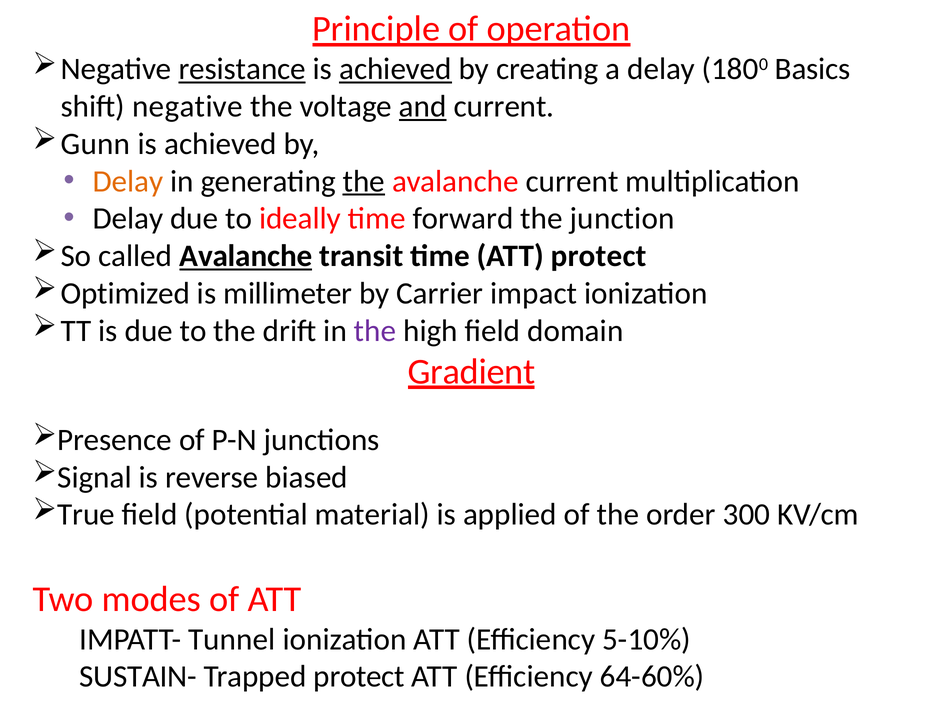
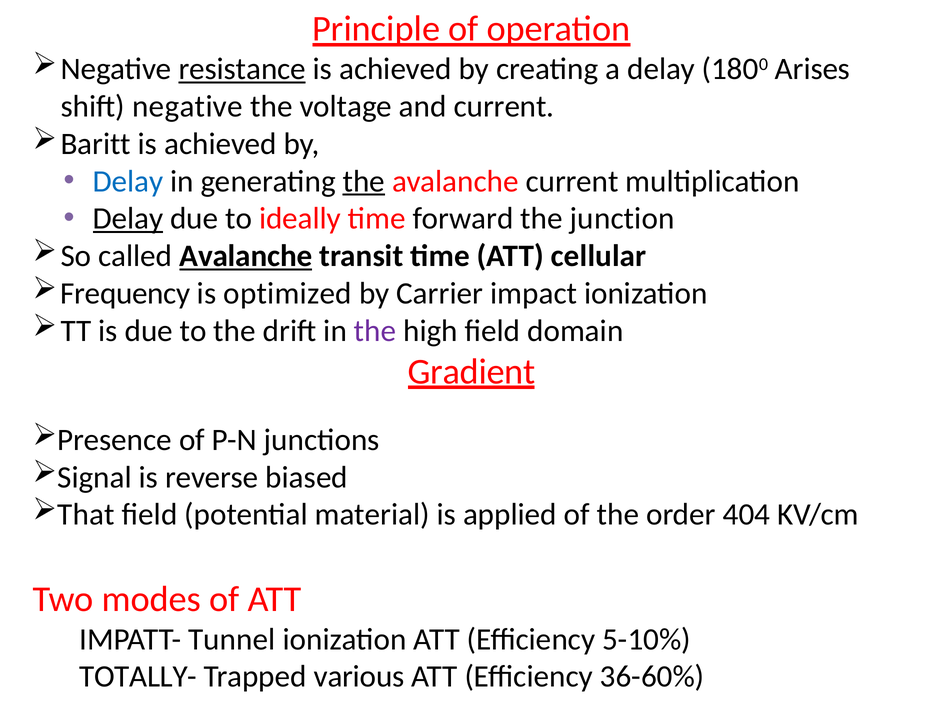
achieved at (395, 69) underline: present -> none
Basics: Basics -> Arises
and underline: present -> none
Gunn: Gunn -> Baritt
Delay at (128, 181) colour: orange -> blue
Delay at (128, 219) underline: none -> present
ATT protect: protect -> cellular
Optimized: Optimized -> Frequency
millimeter: millimeter -> optimized
True: True -> That
300: 300 -> 404
SUSTAIN-: SUSTAIN- -> TOTALLY-
Trapped protect: protect -> various
64-60%: 64-60% -> 36-60%
